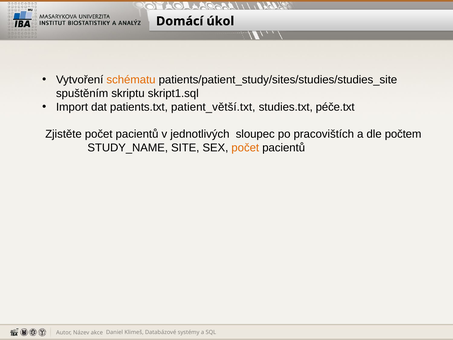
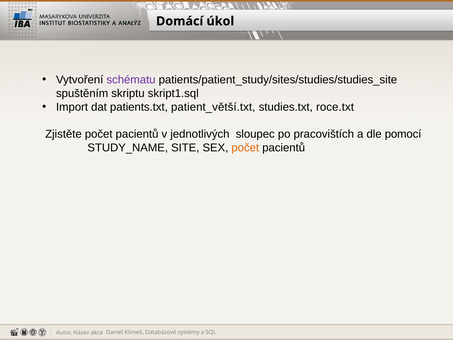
schématu colour: orange -> purple
péče.txt: péče.txt -> roce.txt
počtem: počtem -> pomocí
